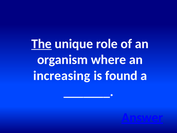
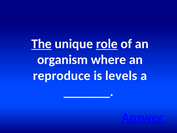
role underline: none -> present
increasing: increasing -> reproduce
found: found -> levels
